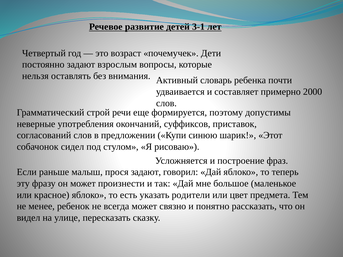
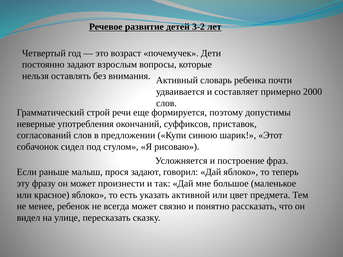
3-1: 3-1 -> 3-2
родители: родители -> активной
